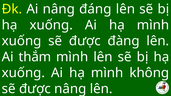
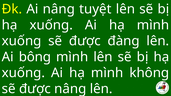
đáng: đáng -> tuyệt
thắm: thắm -> bông
